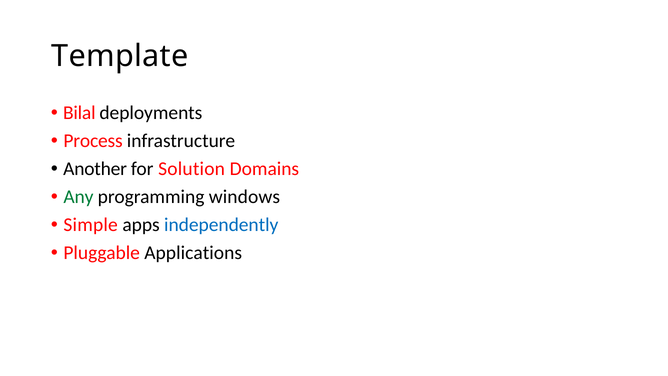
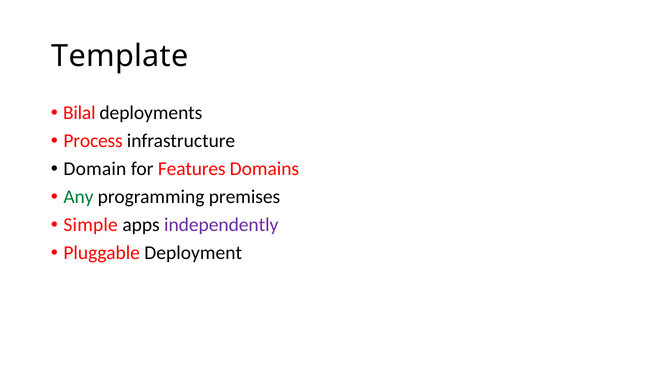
Another: Another -> Domain
Solution: Solution -> Features
windows: windows -> premises
independently colour: blue -> purple
Applications: Applications -> Deployment
